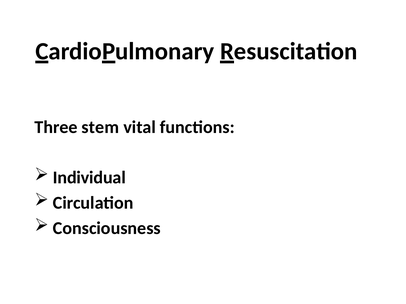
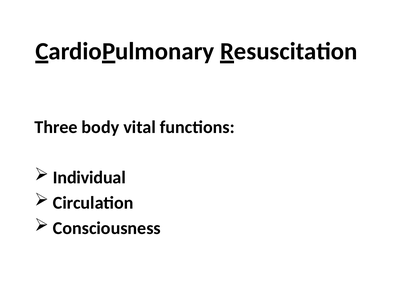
stem: stem -> body
